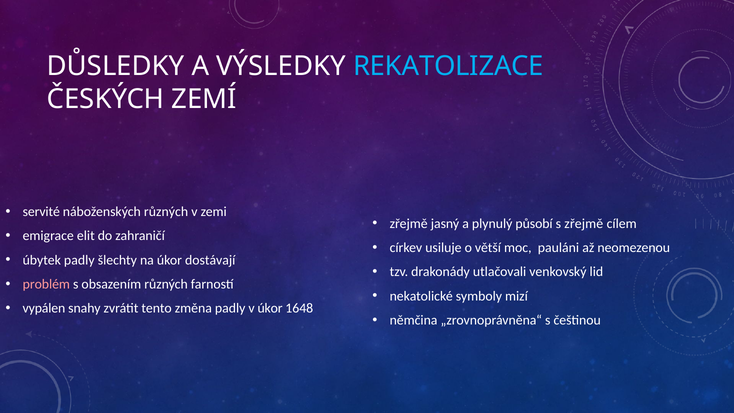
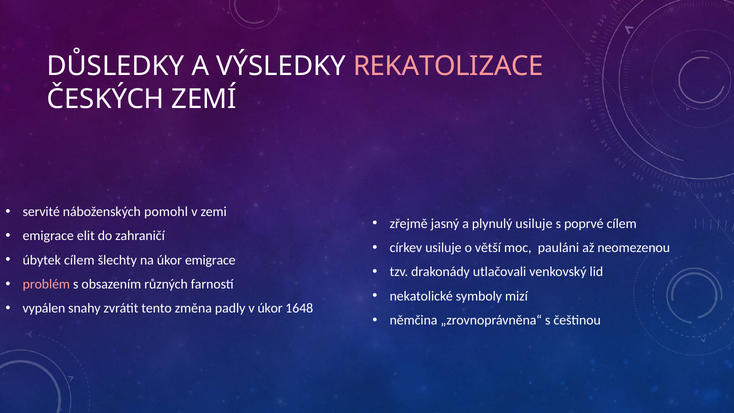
REKATOLIZACE colour: light blue -> pink
náboženských různých: různých -> pomohl
plynulý působí: působí -> usiluje
s zřejmě: zřejmě -> poprvé
úbytek padly: padly -> cílem
úkor dostávají: dostávají -> emigrace
